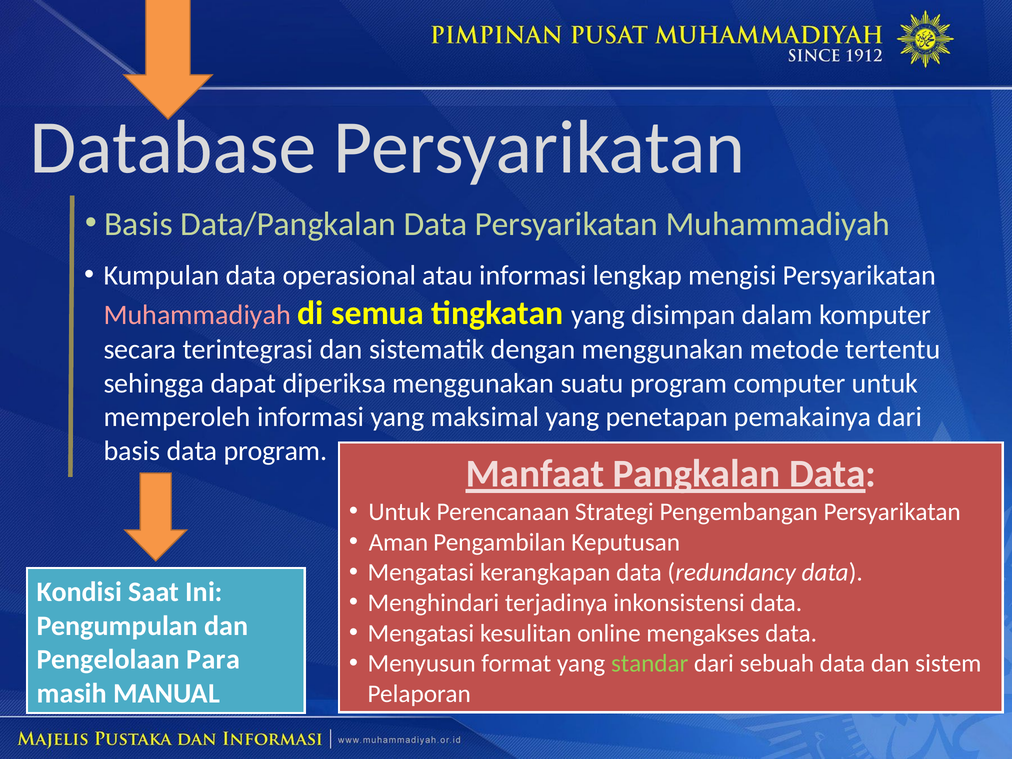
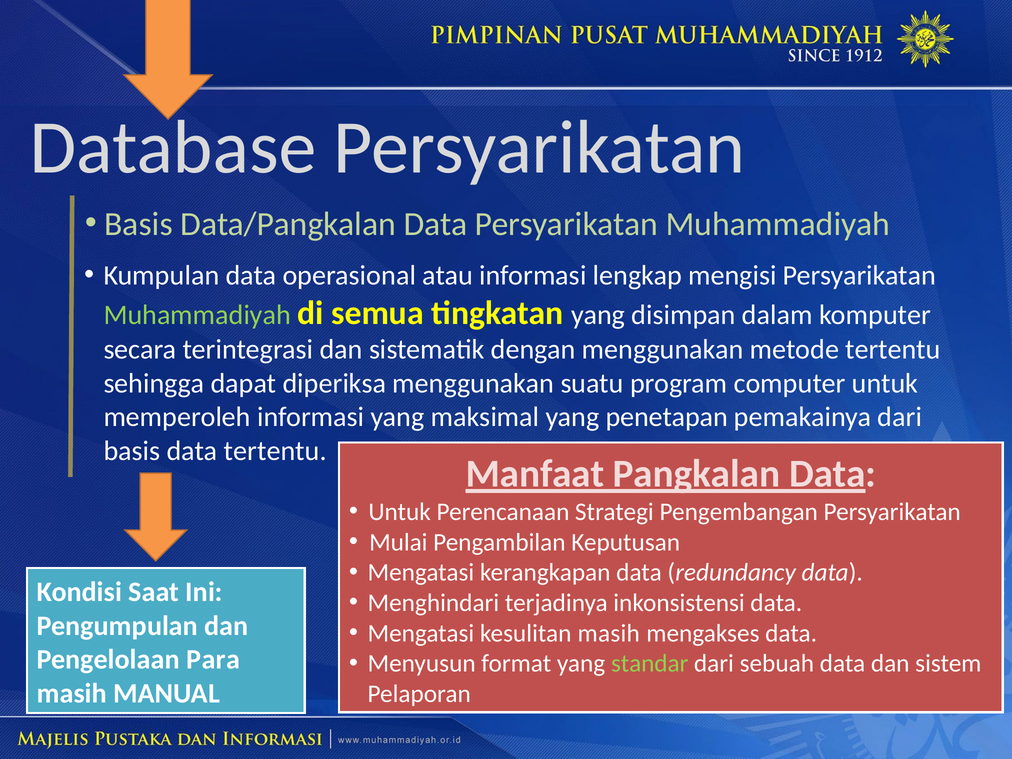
Muhammadiyah at (197, 315) colour: pink -> light green
data program: program -> tertentu
Aman: Aman -> Mulai
kesulitan online: online -> masih
